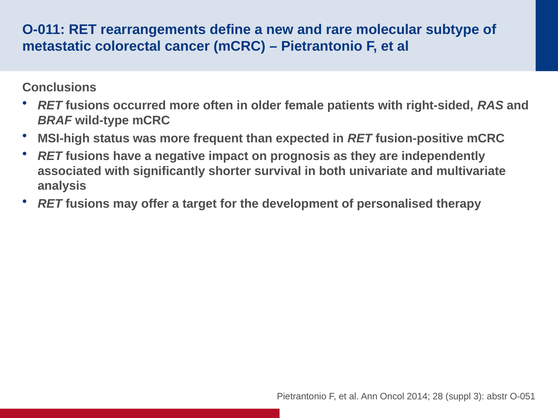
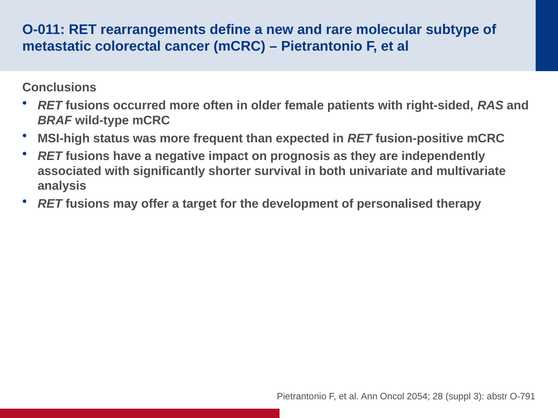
2014: 2014 -> 2054
O-051: O-051 -> O-791
